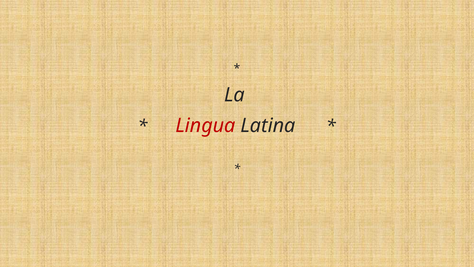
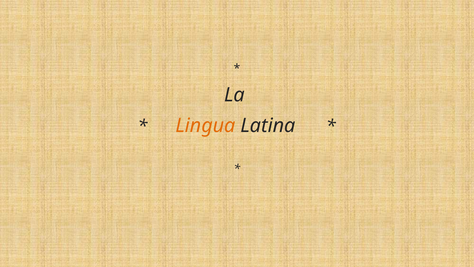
Lingua colour: red -> orange
